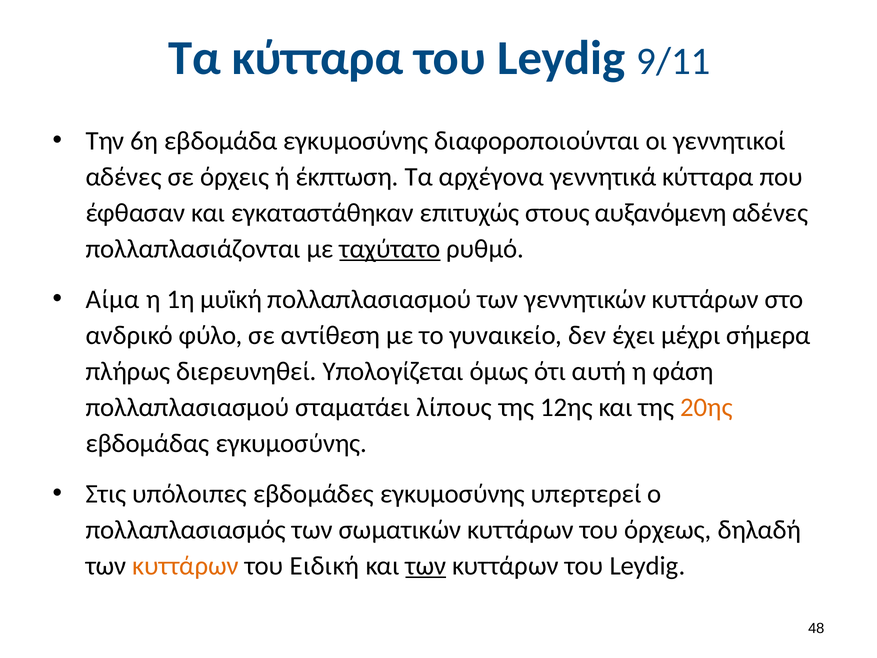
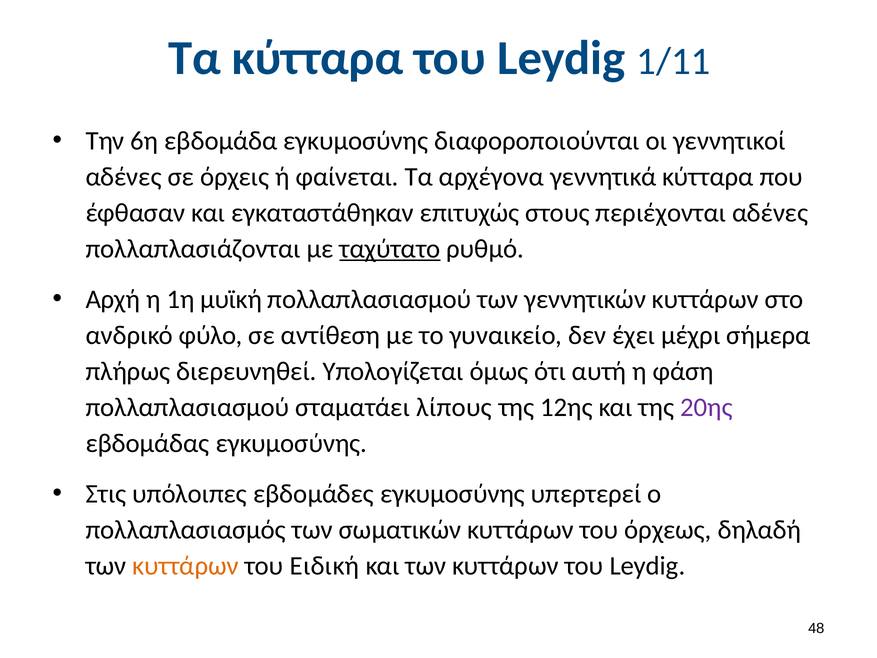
9/11: 9/11 -> 1/11
έκπτωση: έκπτωση -> φαίνεται
αυξανόμενη: αυξανόμενη -> περιέχονται
Αίμα: Αίμα -> Αρχή
20ης colour: orange -> purple
των at (426, 565) underline: present -> none
